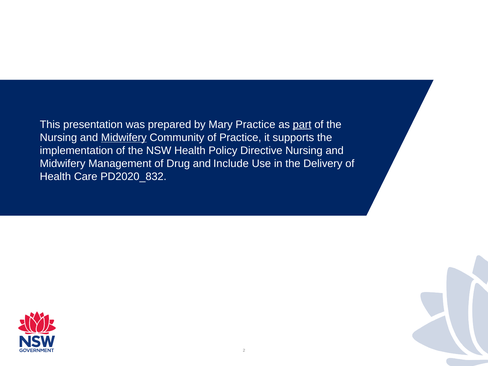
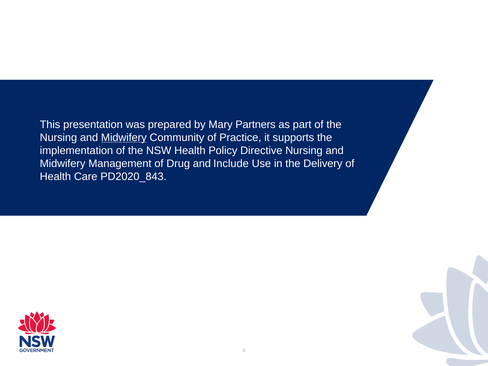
Mary Practice: Practice -> Partners
part underline: present -> none
PD2020_832: PD2020_832 -> PD2020_843
